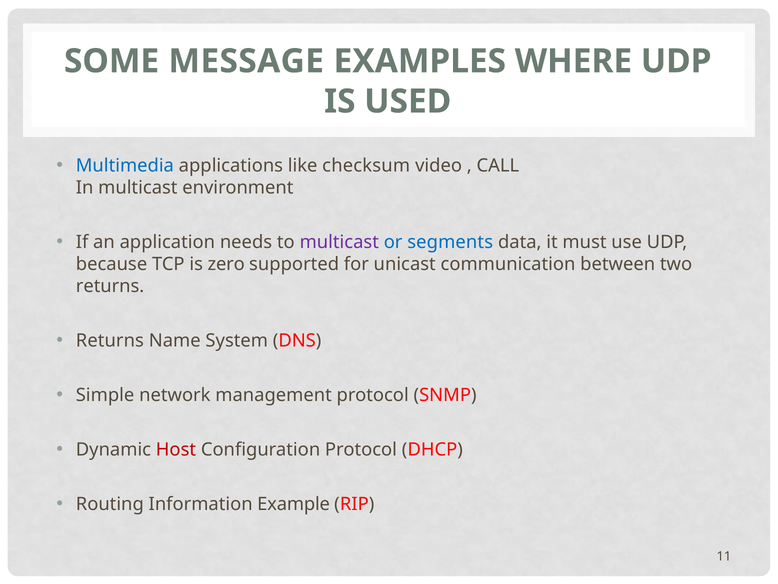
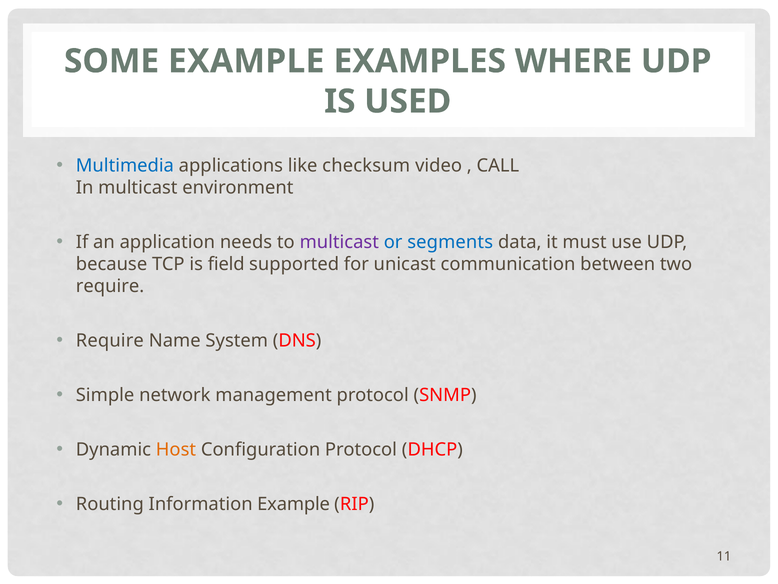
SOME MESSAGE: MESSAGE -> EXAMPLE
zero: zero -> field
returns at (110, 286): returns -> require
Returns at (110, 340): Returns -> Require
Host colour: red -> orange
